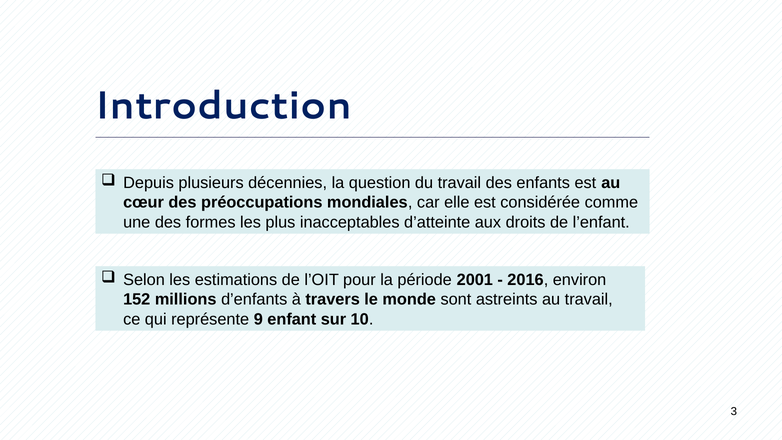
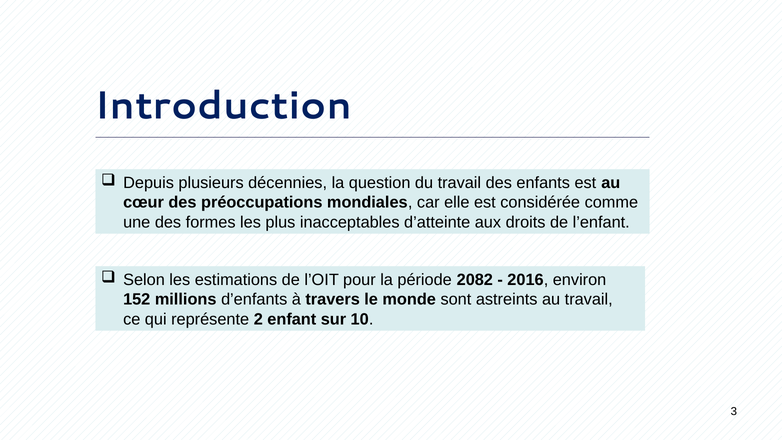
2001: 2001 -> 2082
9: 9 -> 2
